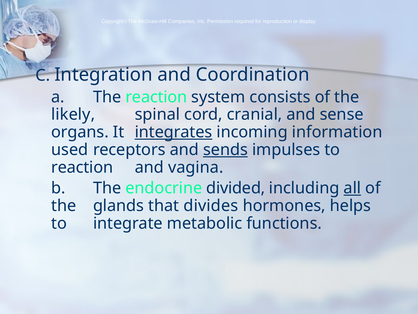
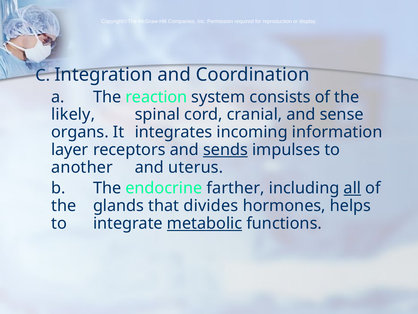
integrates underline: present -> none
used: used -> layer
reaction at (82, 167): reaction -> another
vagina: vagina -> uterus
divided: divided -> farther
metabolic underline: none -> present
